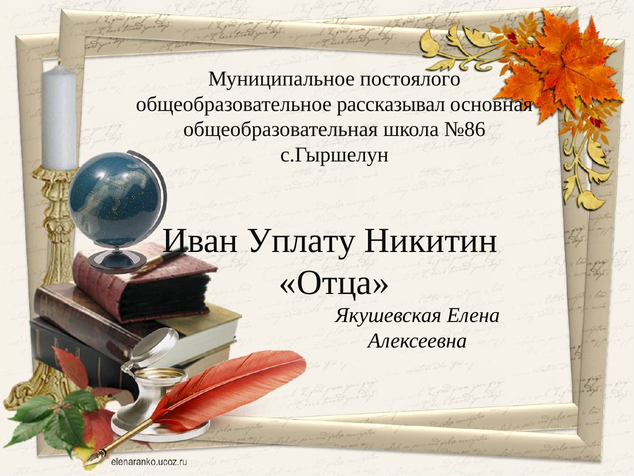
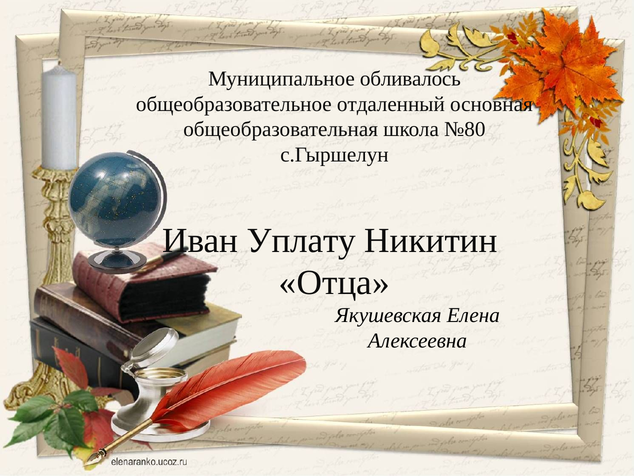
постоялого: постоялого -> обливалось
рассказывал: рассказывал -> отдаленный
№86: №86 -> №80
